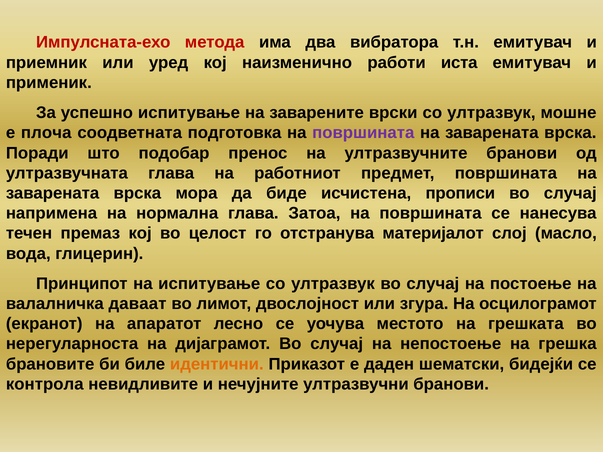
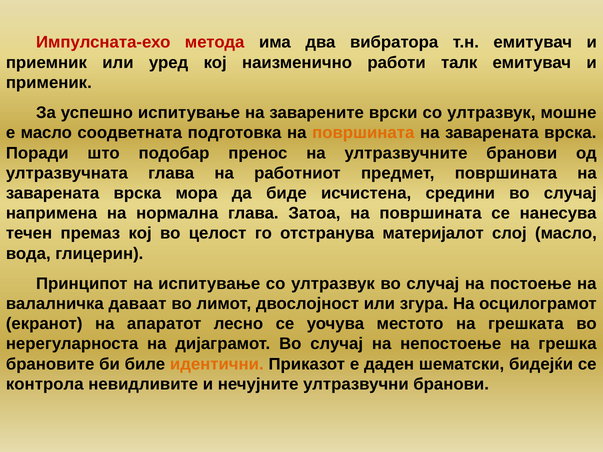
иста: иста -> талк
е плоча: плоча -> масло
површината at (363, 133) colour: purple -> orange
прописи: прописи -> средини
